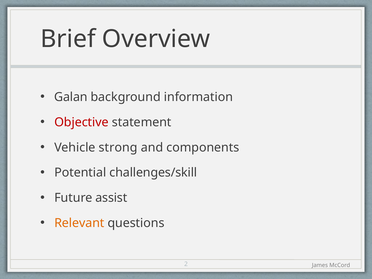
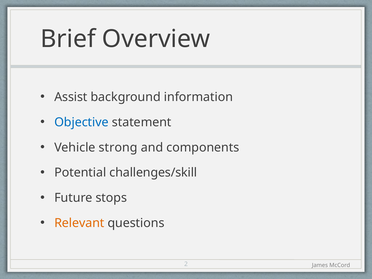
Galan: Galan -> Assist
Objective colour: red -> blue
assist: assist -> stops
